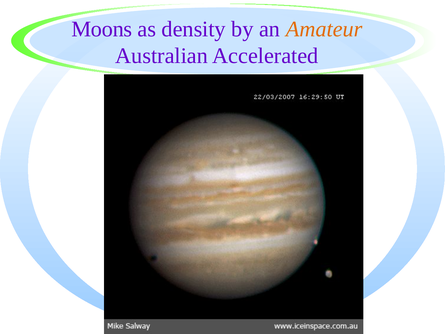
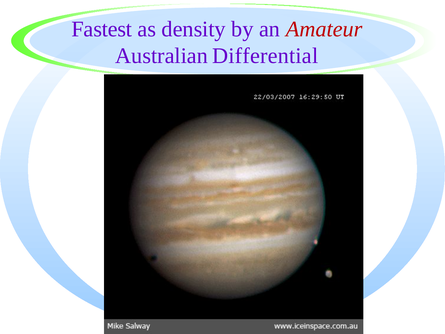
Moons: Moons -> Fastest
Amateur colour: orange -> red
Accelerated: Accelerated -> Differential
